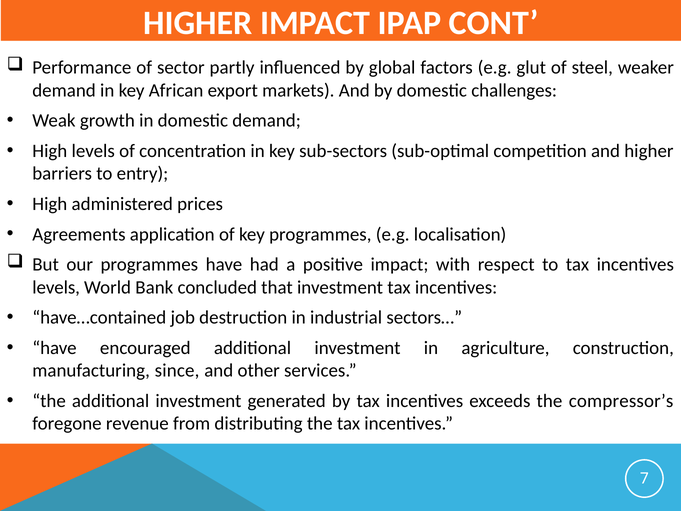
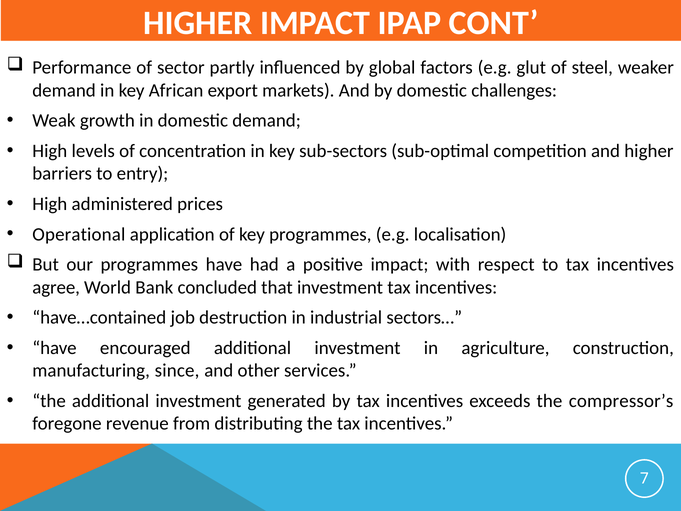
Agreements: Agreements -> Operational
levels at (56, 287): levels -> agree
